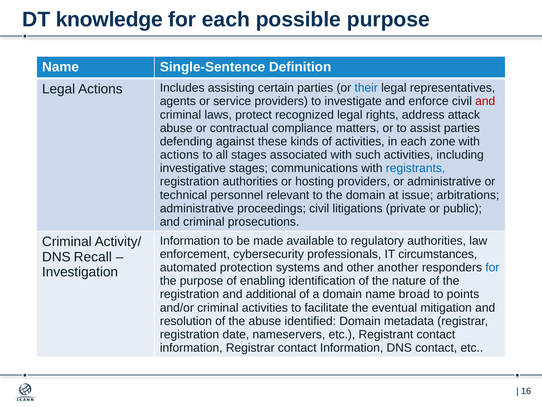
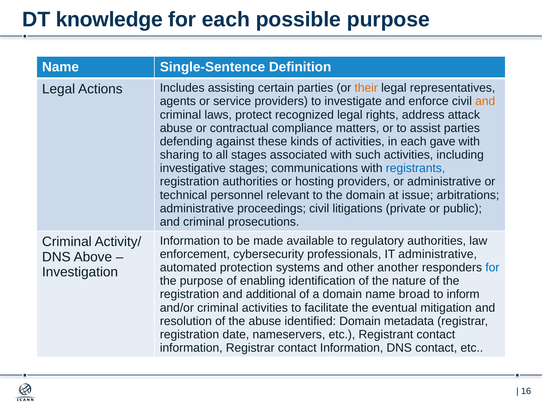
their colour: blue -> orange
and at (485, 101) colour: red -> orange
zone: zone -> gave
actions at (180, 155): actions -> sharing
IT circumstances: circumstances -> administrative
Recall: Recall -> Above
points: points -> inform
